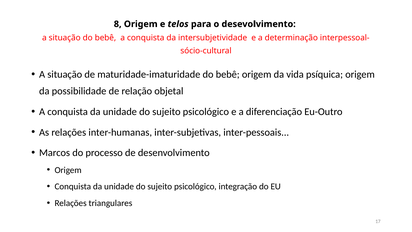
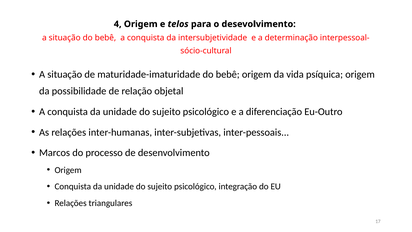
8: 8 -> 4
